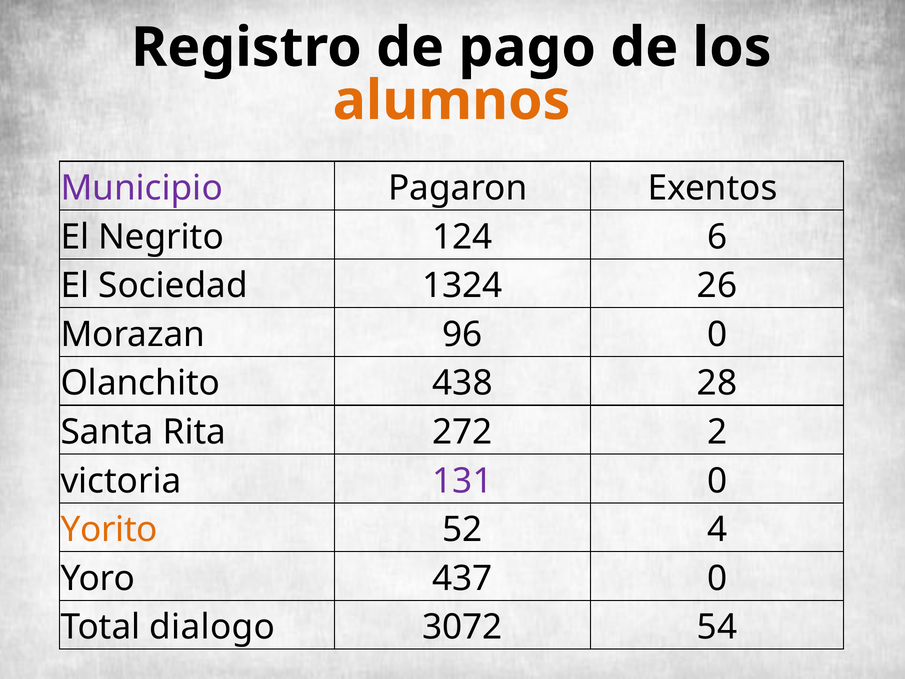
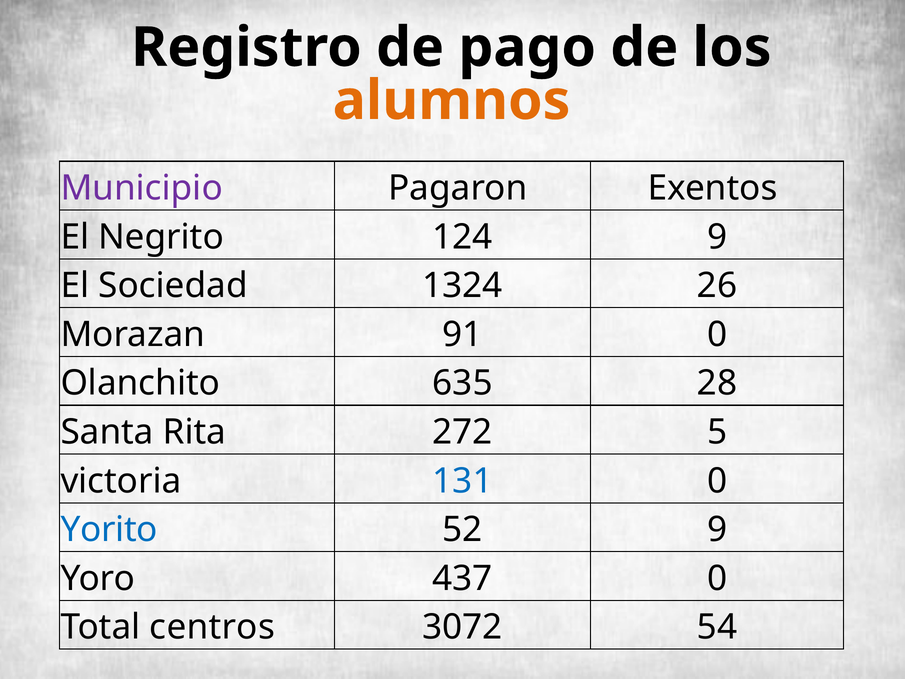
124 6: 6 -> 9
96: 96 -> 91
438: 438 -> 635
2: 2 -> 5
131 colour: purple -> blue
Yorito colour: orange -> blue
52 4: 4 -> 9
dialogo: dialogo -> centros
